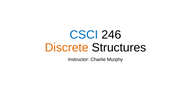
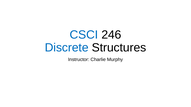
Discrete colour: orange -> blue
